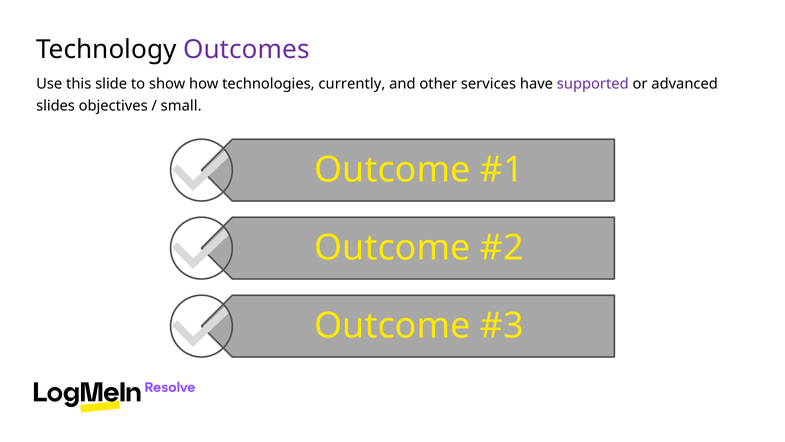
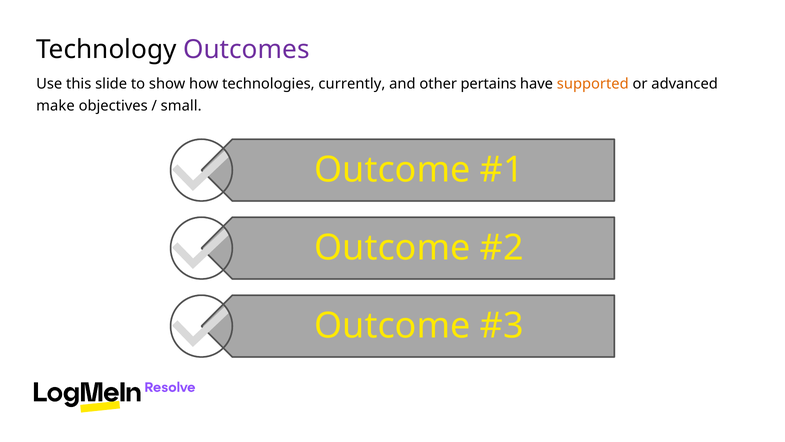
services: services -> pertains
supported colour: purple -> orange
slides: slides -> make
